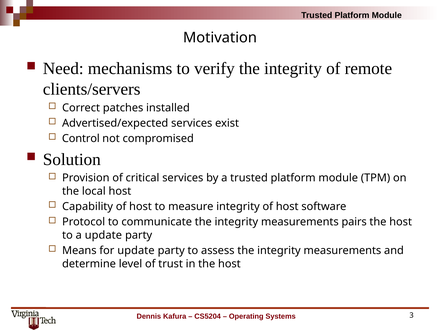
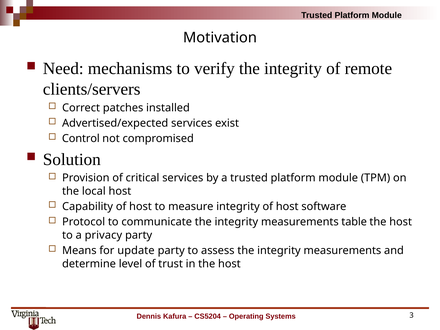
pairs: pairs -> table
a update: update -> privacy
